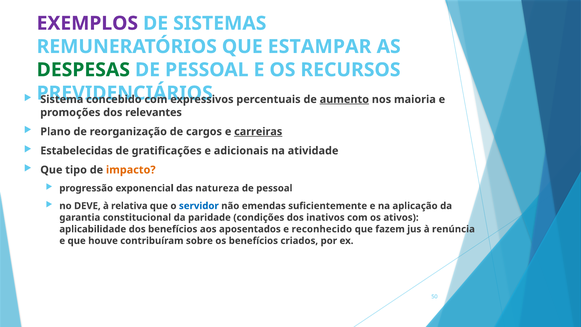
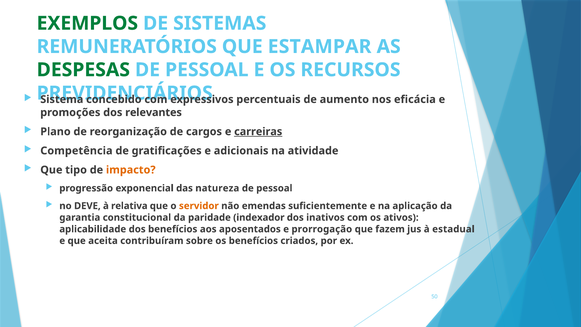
EXEMPLOS colour: purple -> green
aumento underline: present -> none
maioria: maioria -> eficácia
Estabelecidas: Estabelecidas -> Competência
servidor colour: blue -> orange
condições: condições -> indexador
reconhecido: reconhecido -> prorrogação
renúncia: renúncia -> estadual
houve: houve -> aceita
